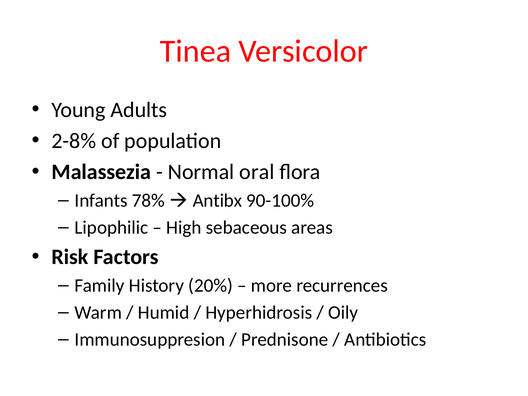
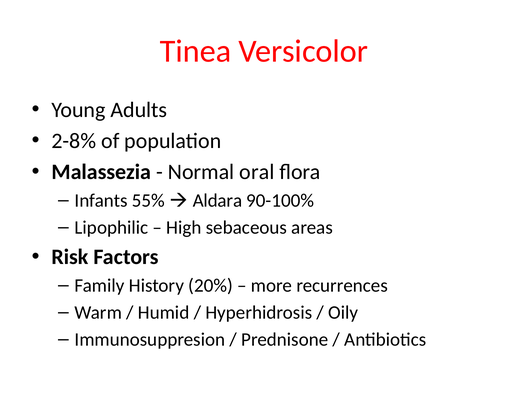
78%: 78% -> 55%
Antibx: Antibx -> Aldara
